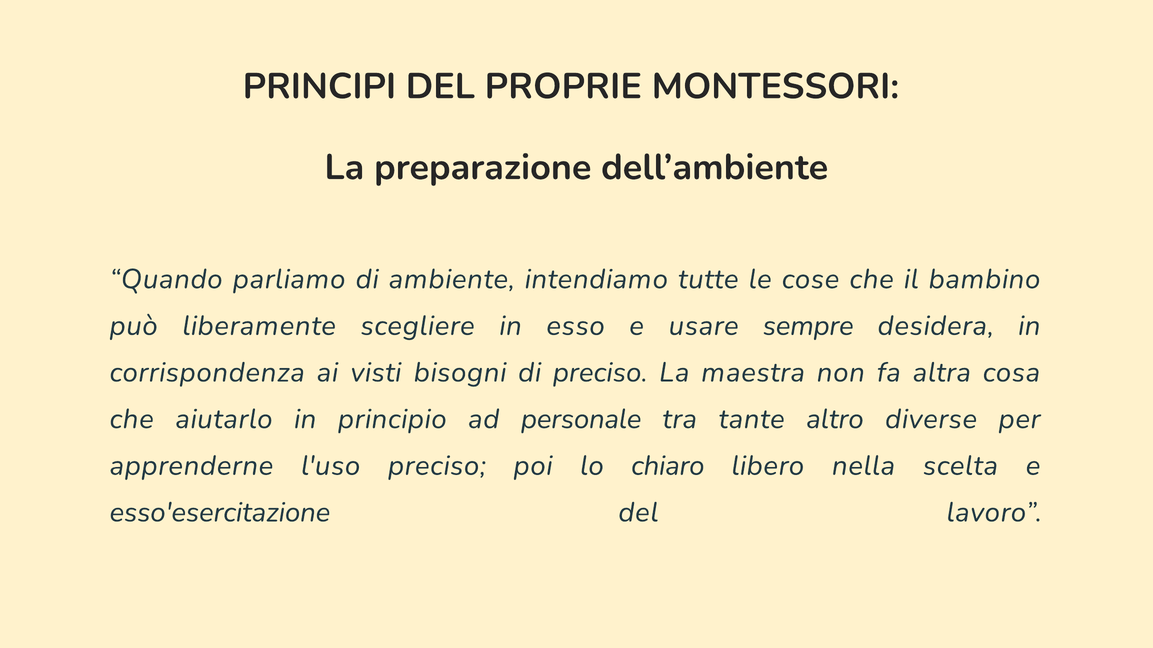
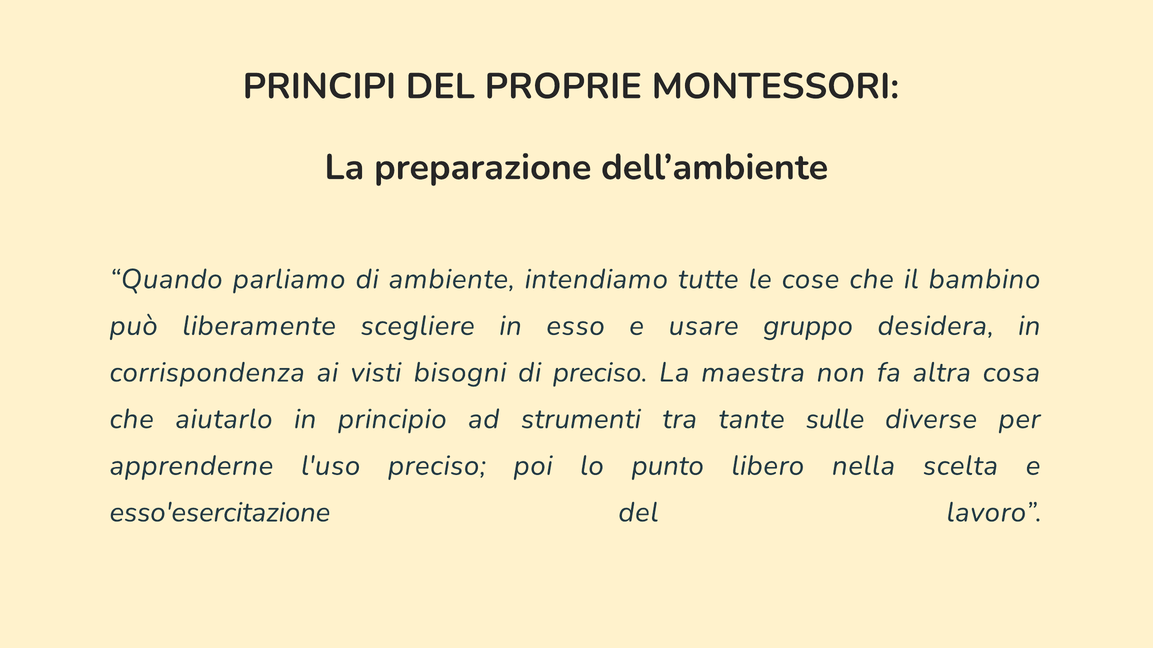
sempre: sempre -> gruppo
personale: personale -> strumenti
altro: altro -> sulle
chiaro: chiaro -> punto
